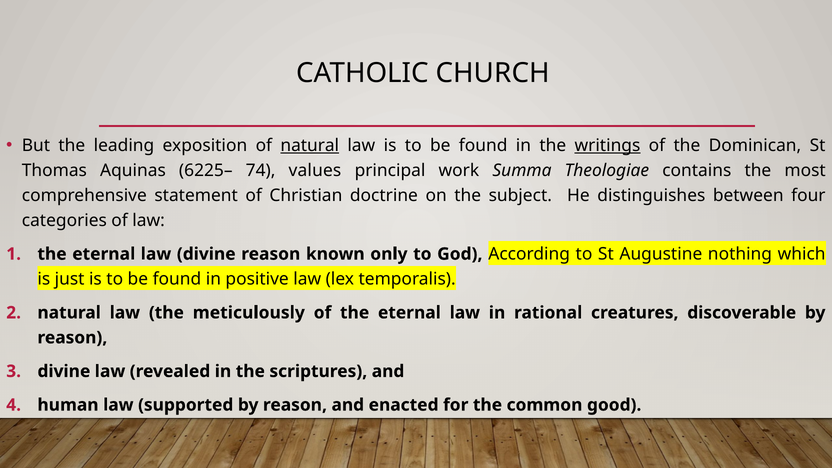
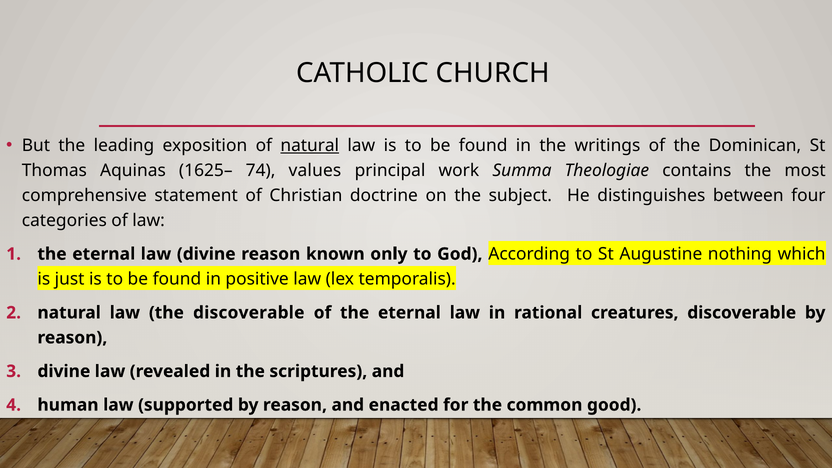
writings underline: present -> none
6225–: 6225– -> 1625–
the meticulously: meticulously -> discoverable
